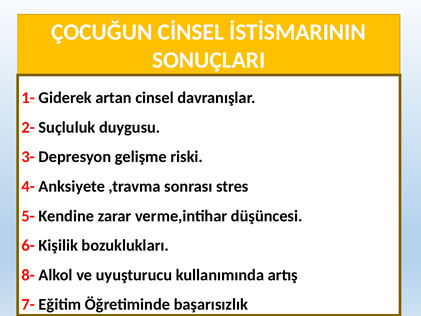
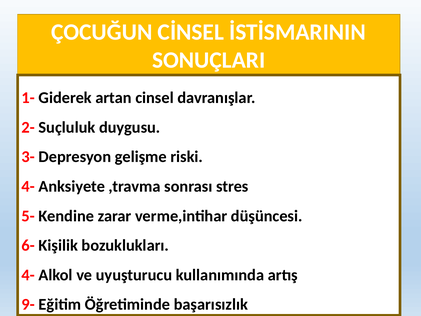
8- at (28, 275): 8- -> 4-
7-: 7- -> 9-
